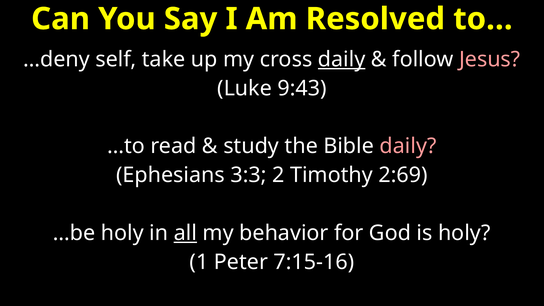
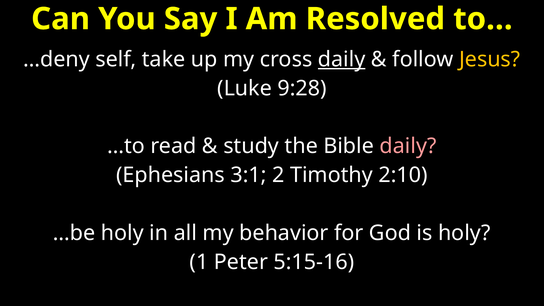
Jesus colour: pink -> yellow
9:43: 9:43 -> 9:28
3:3: 3:3 -> 3:1
2:69: 2:69 -> 2:10
all underline: present -> none
7:15-16: 7:15-16 -> 5:15-16
